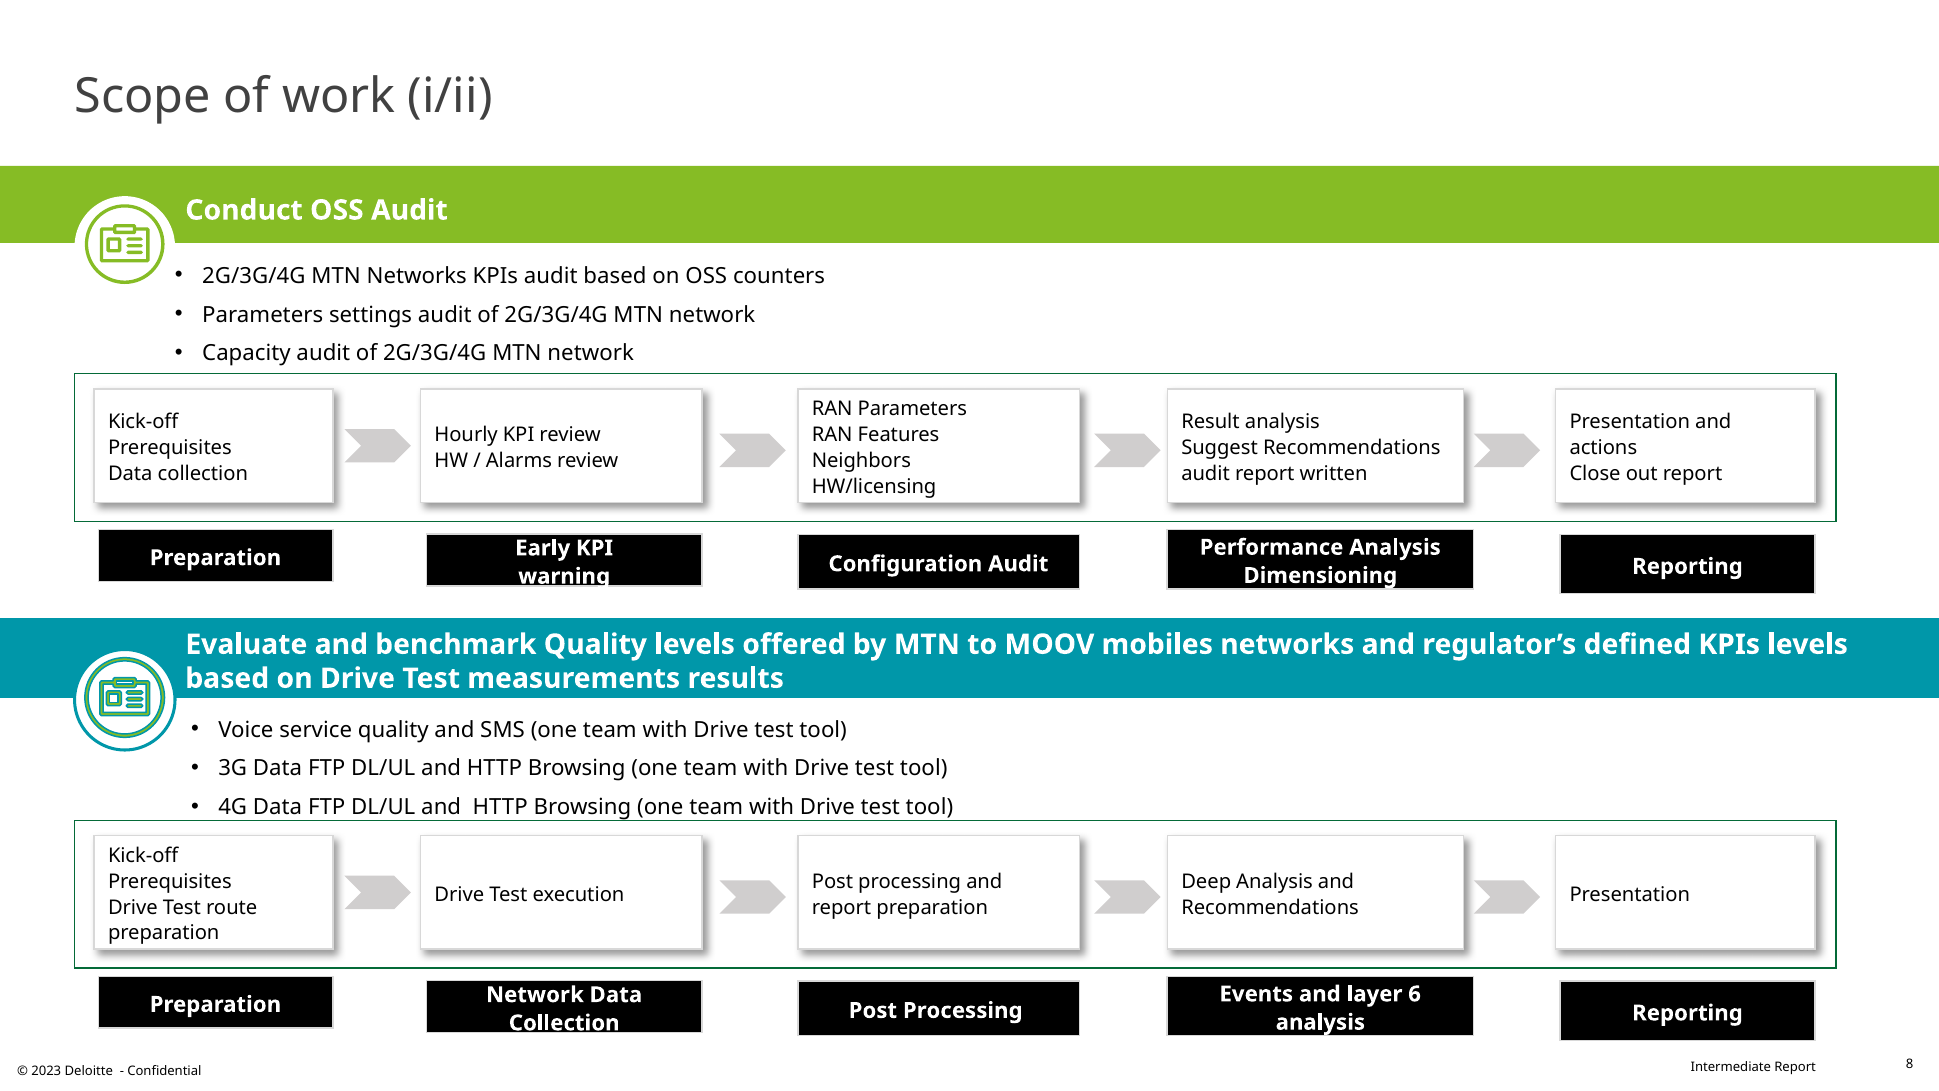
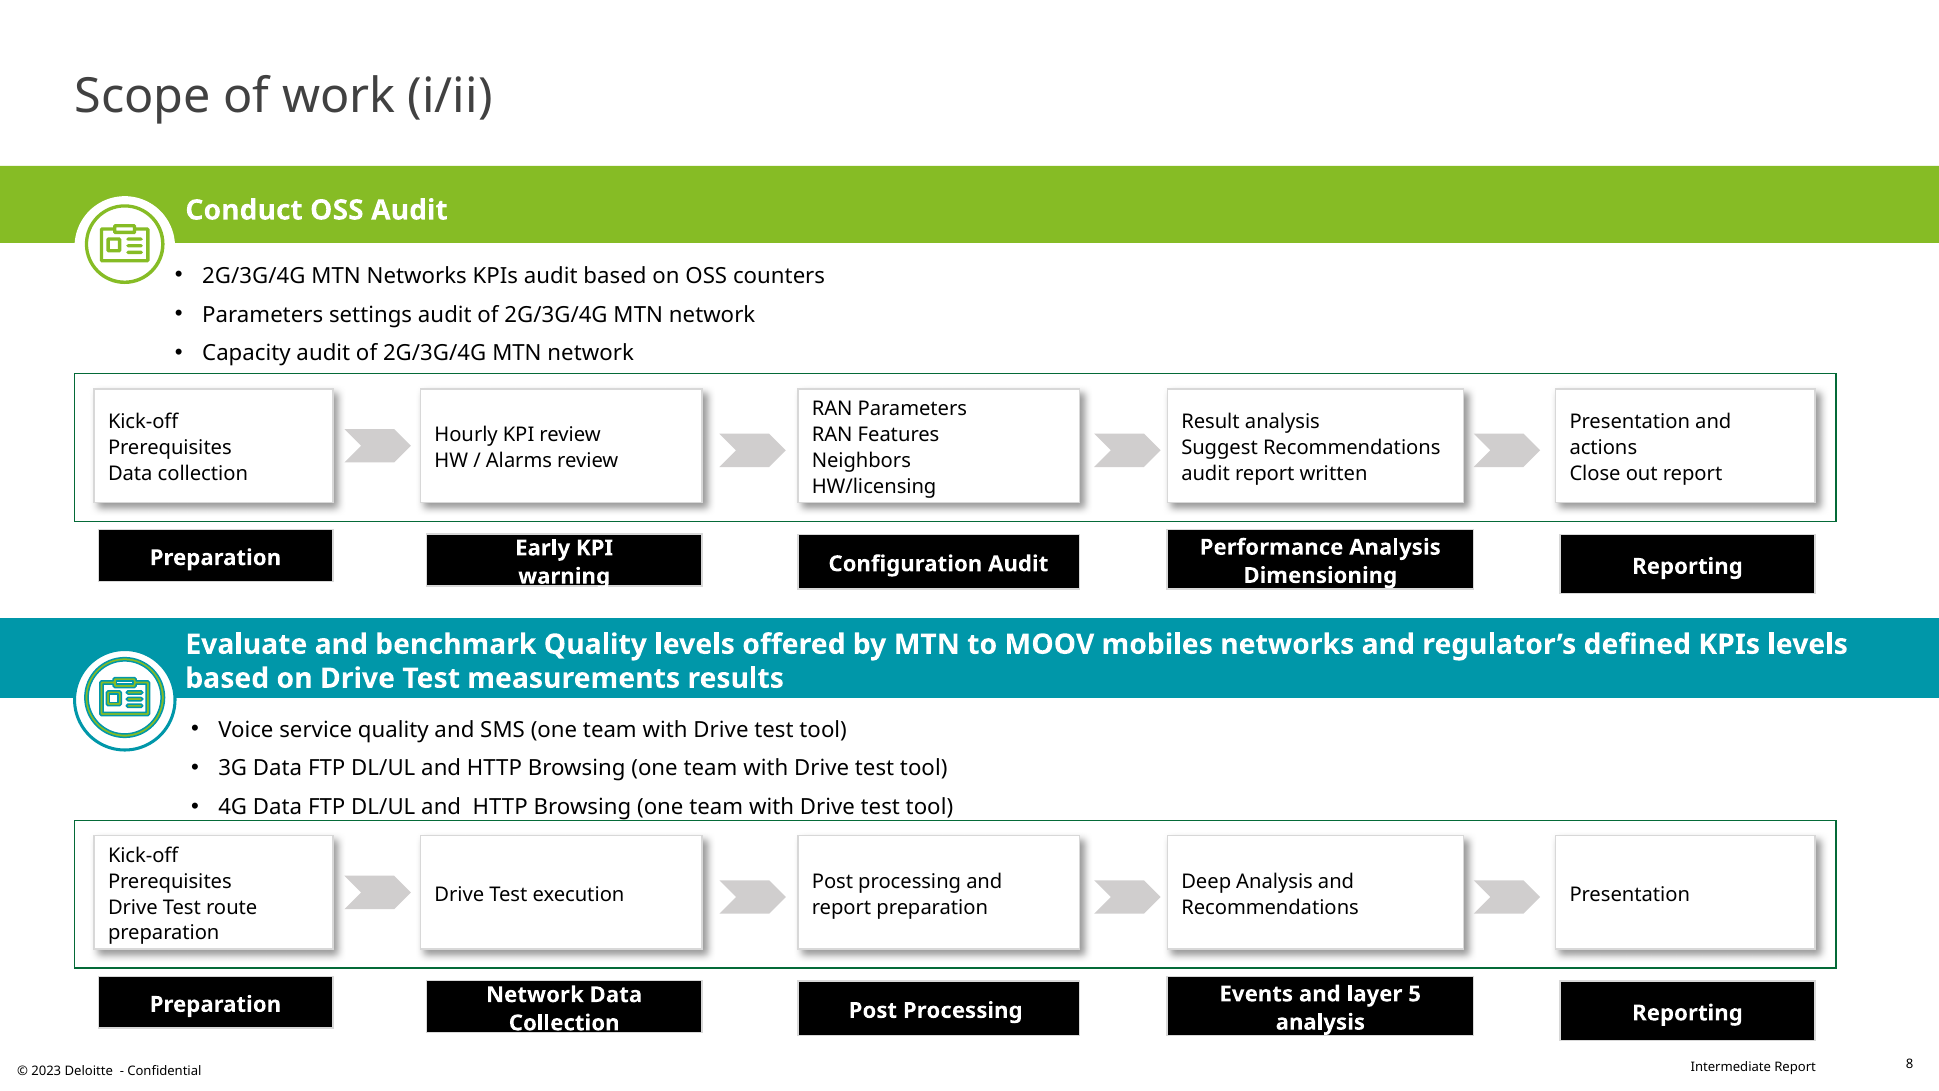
6: 6 -> 5
